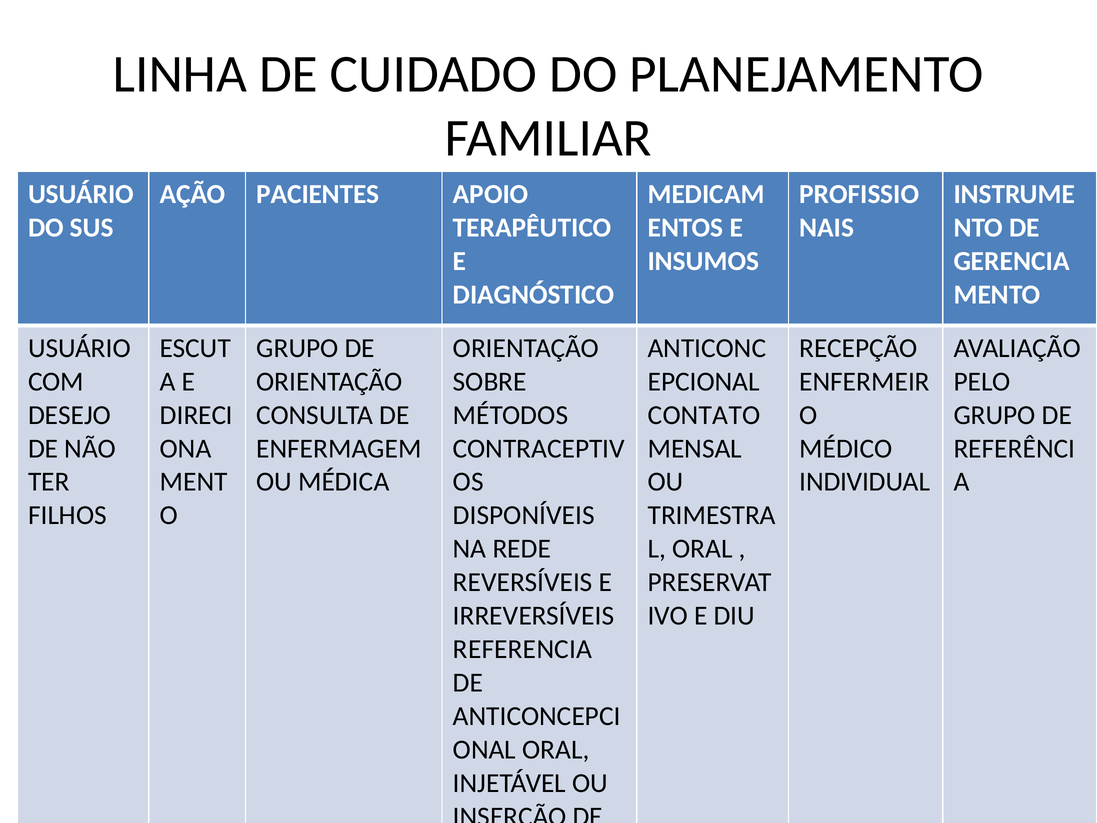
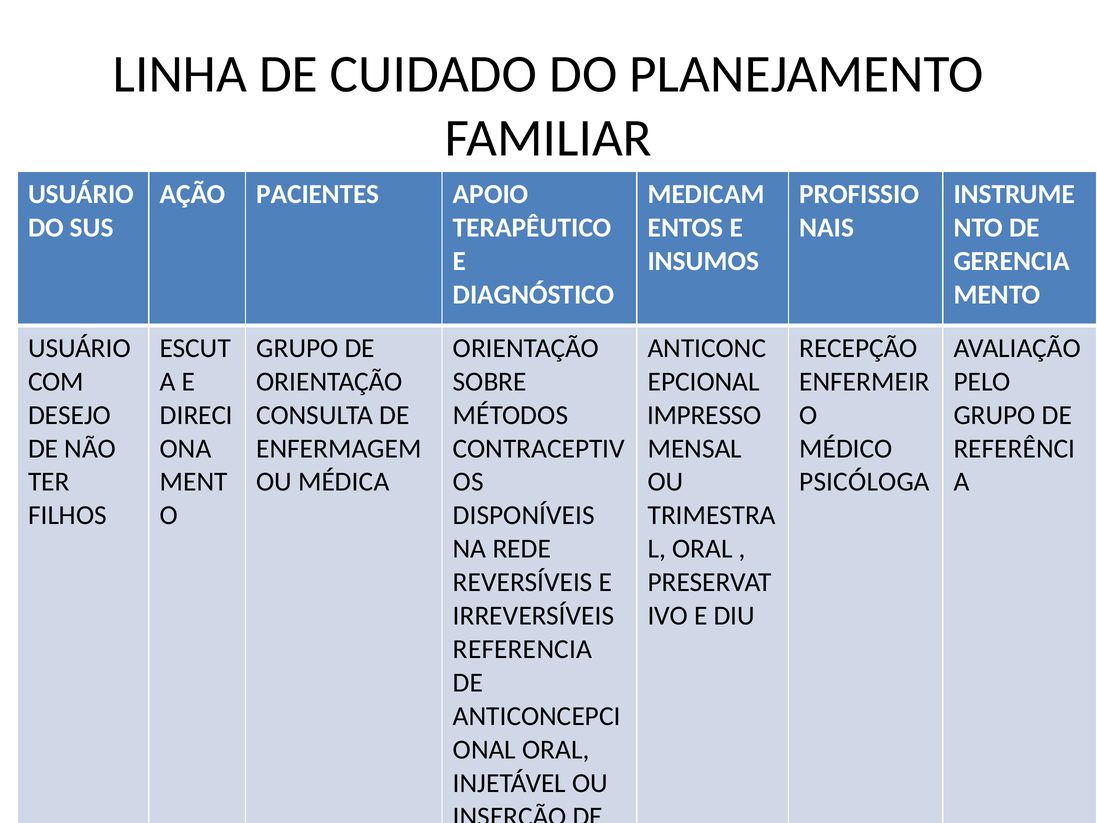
CONTATO: CONTATO -> IMPRESSO
INDIVIDUAL: INDIVIDUAL -> PSICÓLOGA
